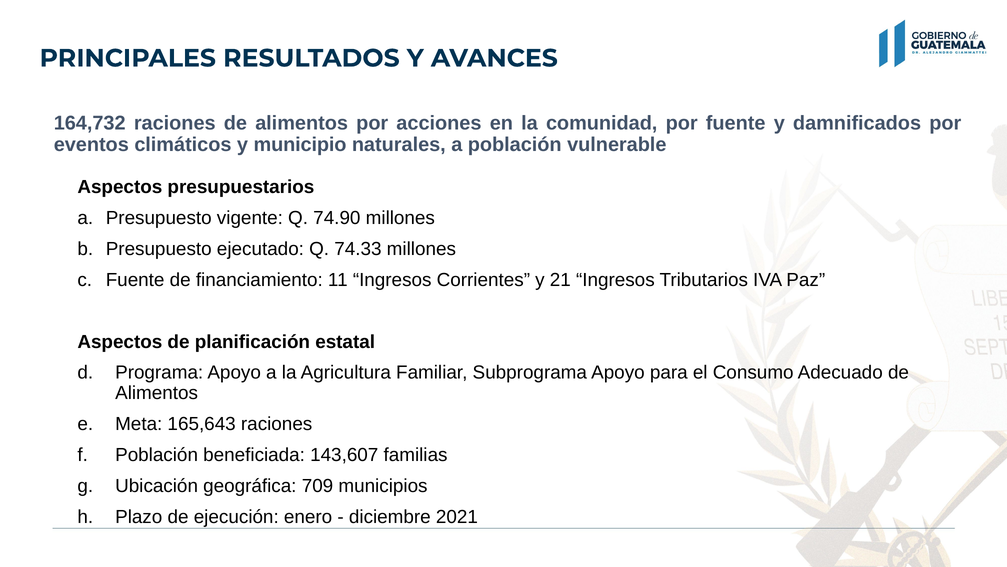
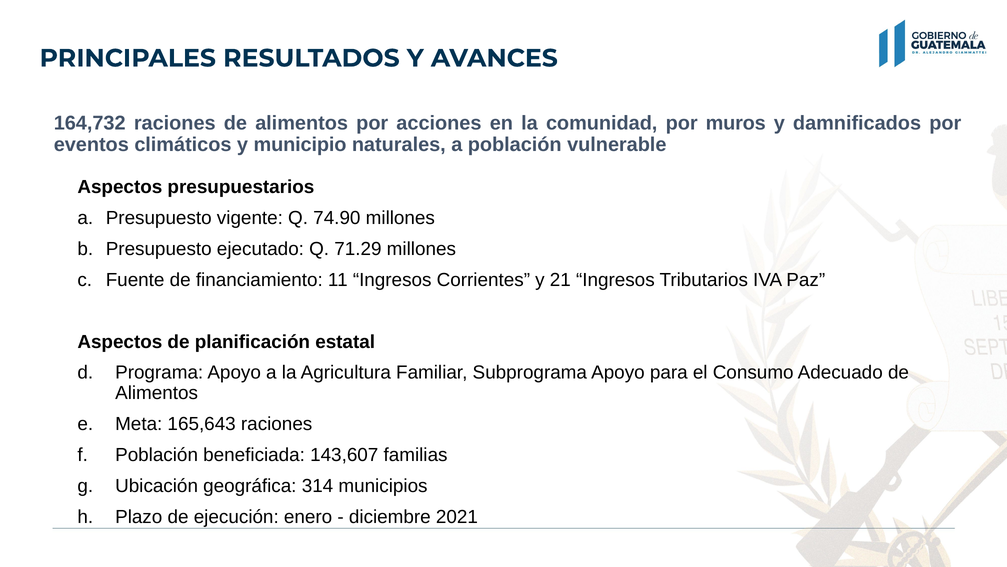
por fuente: fuente -> muros
74.33: 74.33 -> 71.29
709: 709 -> 314
